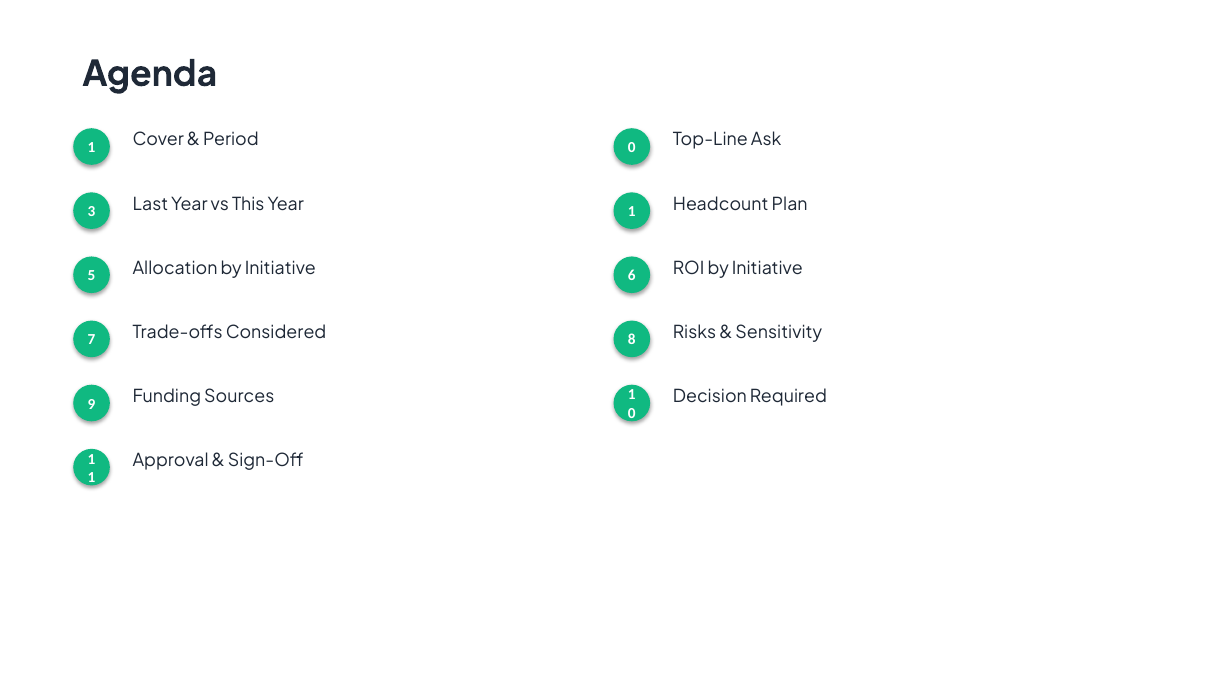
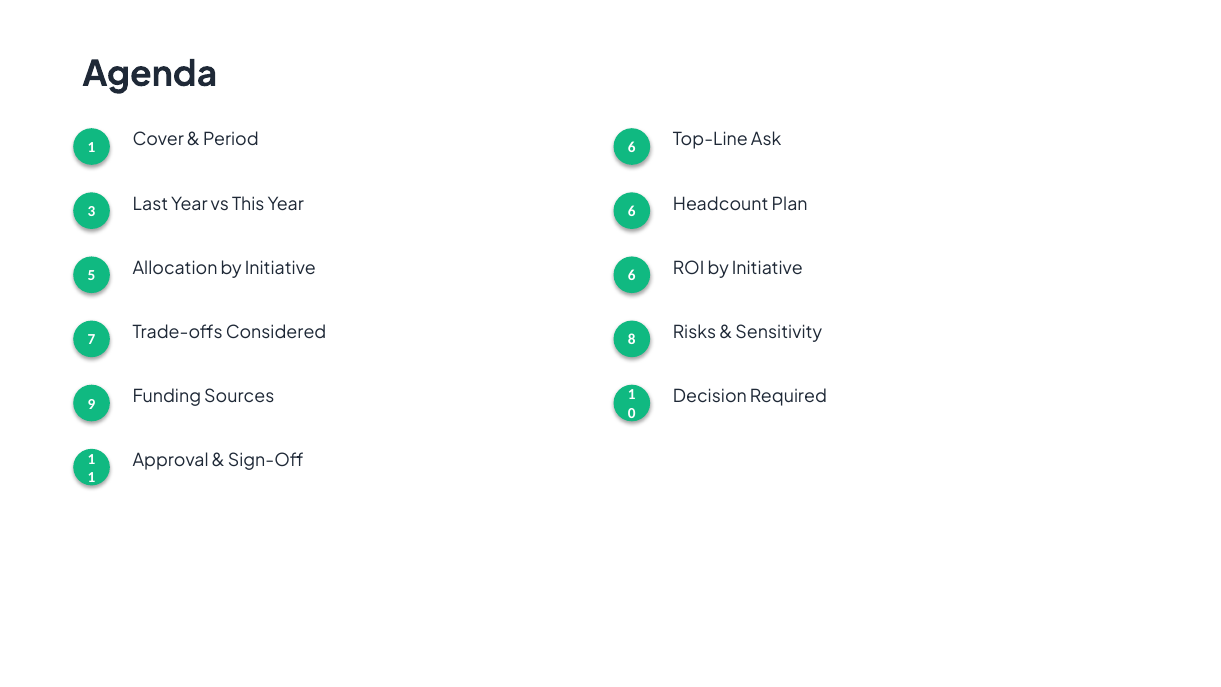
Period 0: 0 -> 6
Year 1: 1 -> 6
